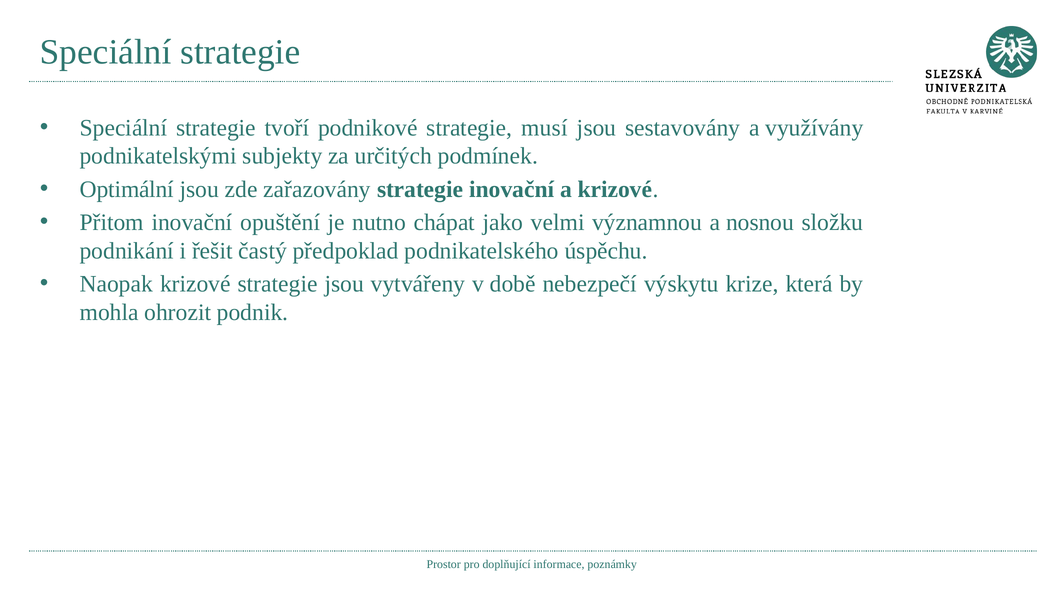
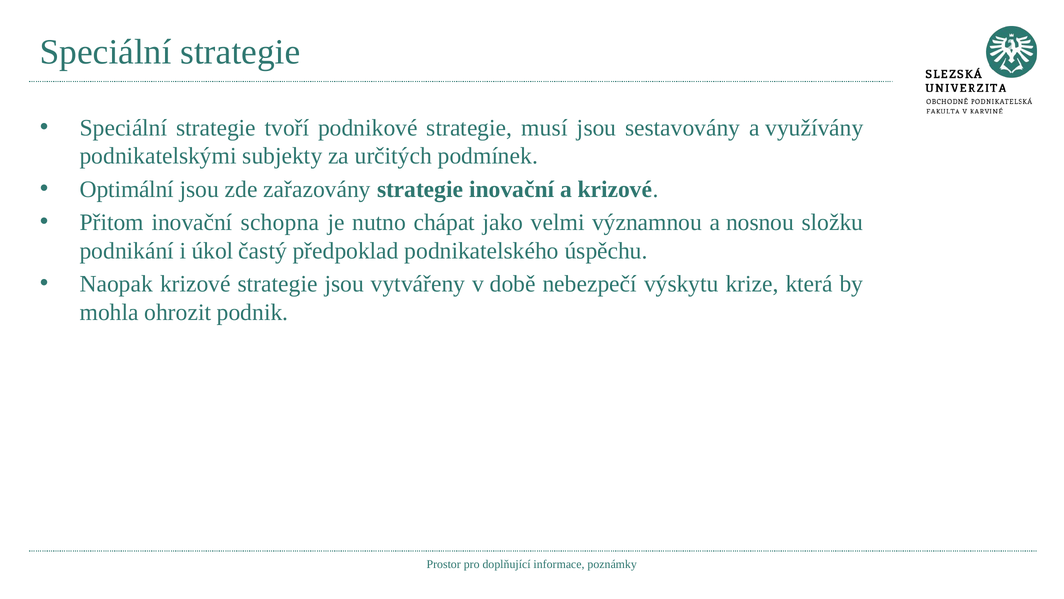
opuštění: opuštění -> schopna
řešit: řešit -> úkol
